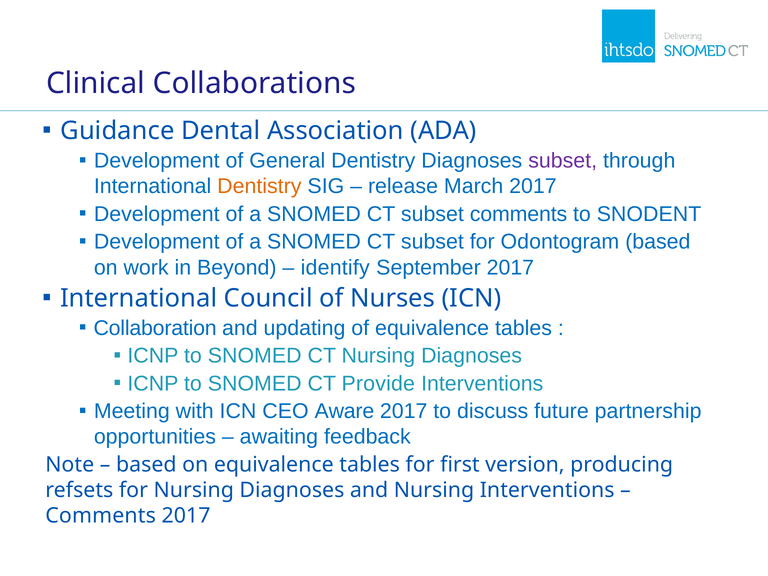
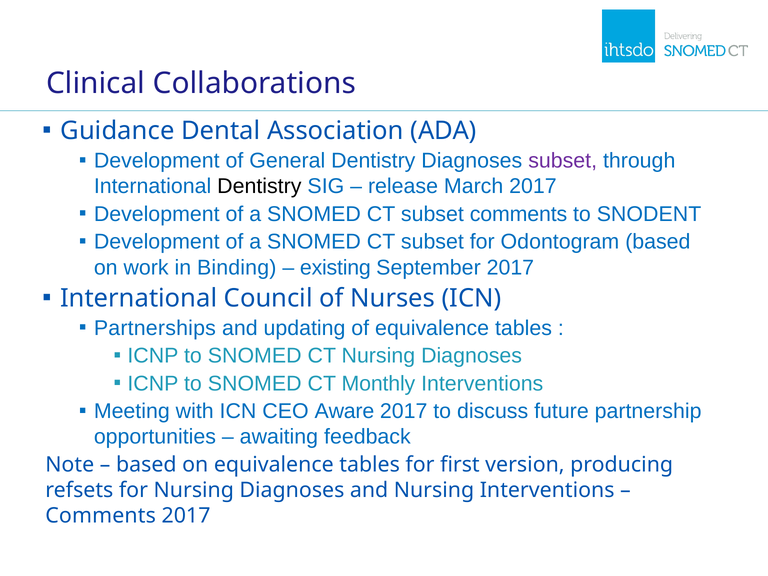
Dentistry at (259, 186) colour: orange -> black
Beyond: Beyond -> Binding
identify: identify -> existing
Collaboration: Collaboration -> Partnerships
Provide: Provide -> Monthly
